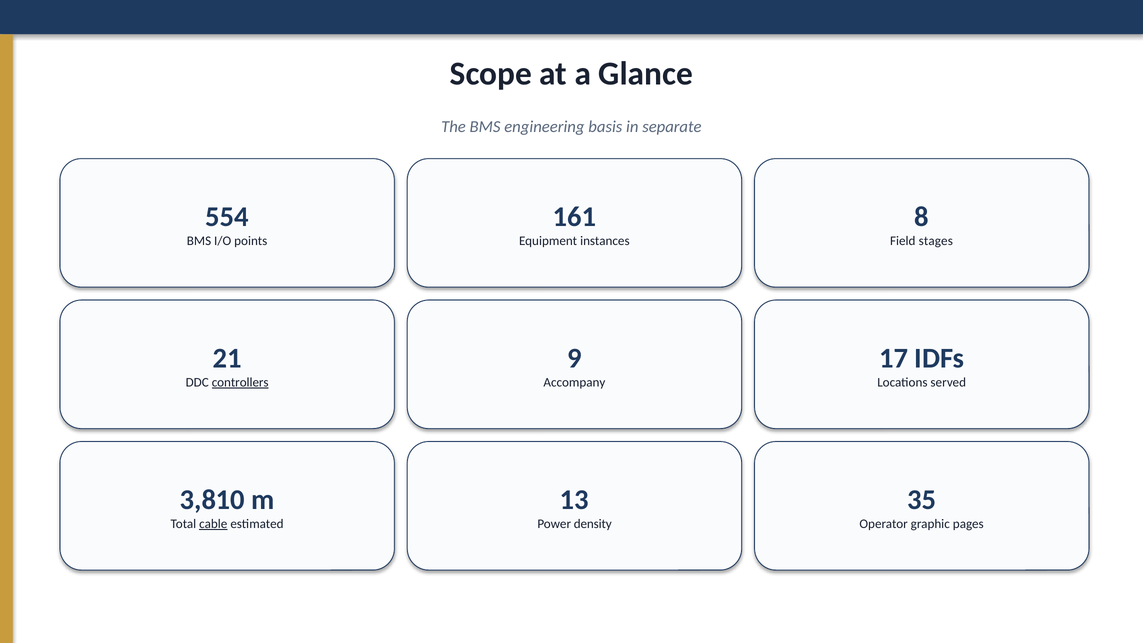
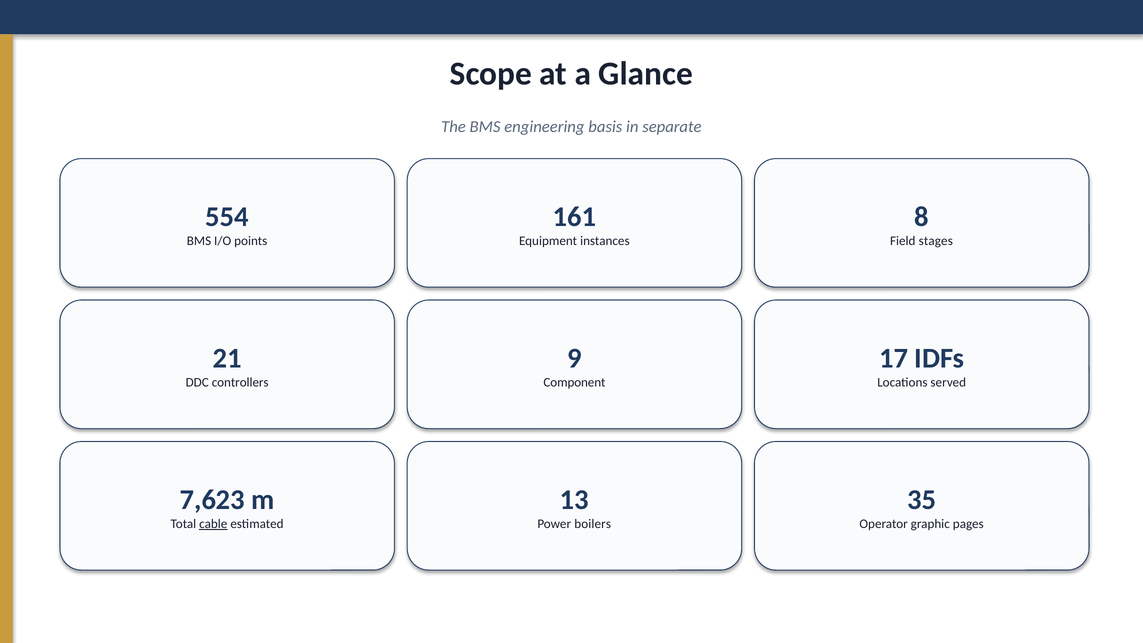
controllers underline: present -> none
Accompany: Accompany -> Component
3,810: 3,810 -> 7,623
density: density -> boilers
